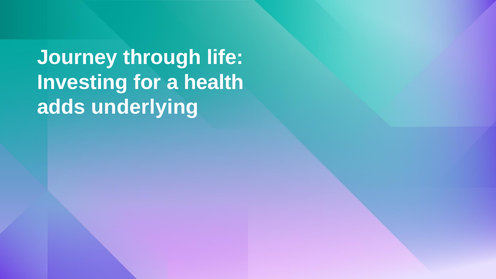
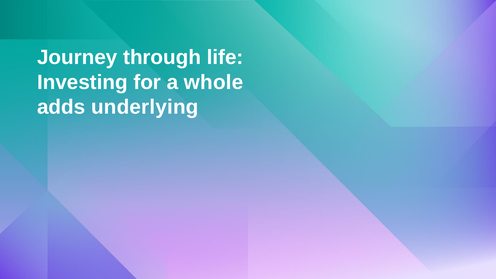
health: health -> whole
